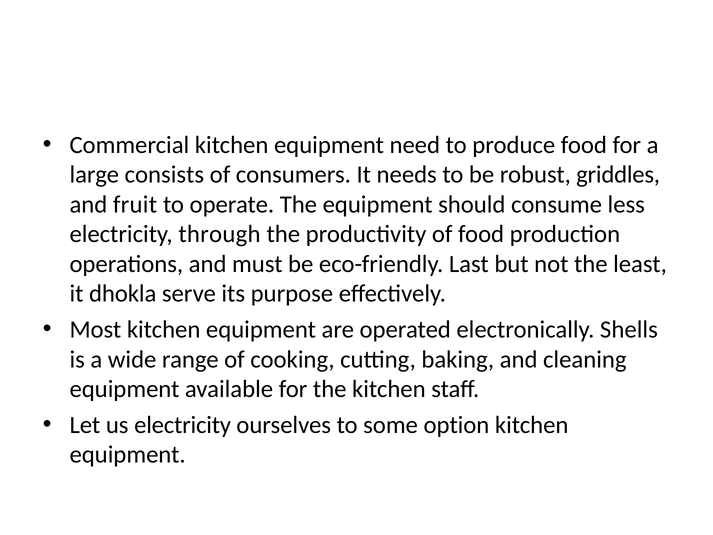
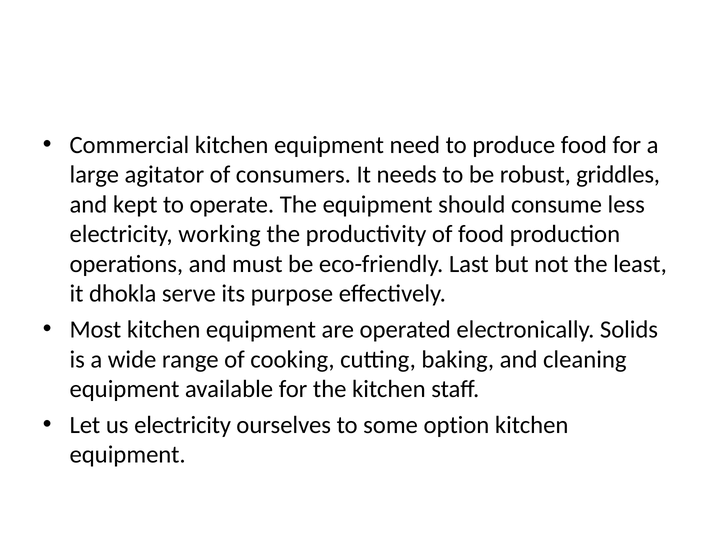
consists: consists -> agitator
fruit: fruit -> kept
through: through -> working
Shells: Shells -> Solids
